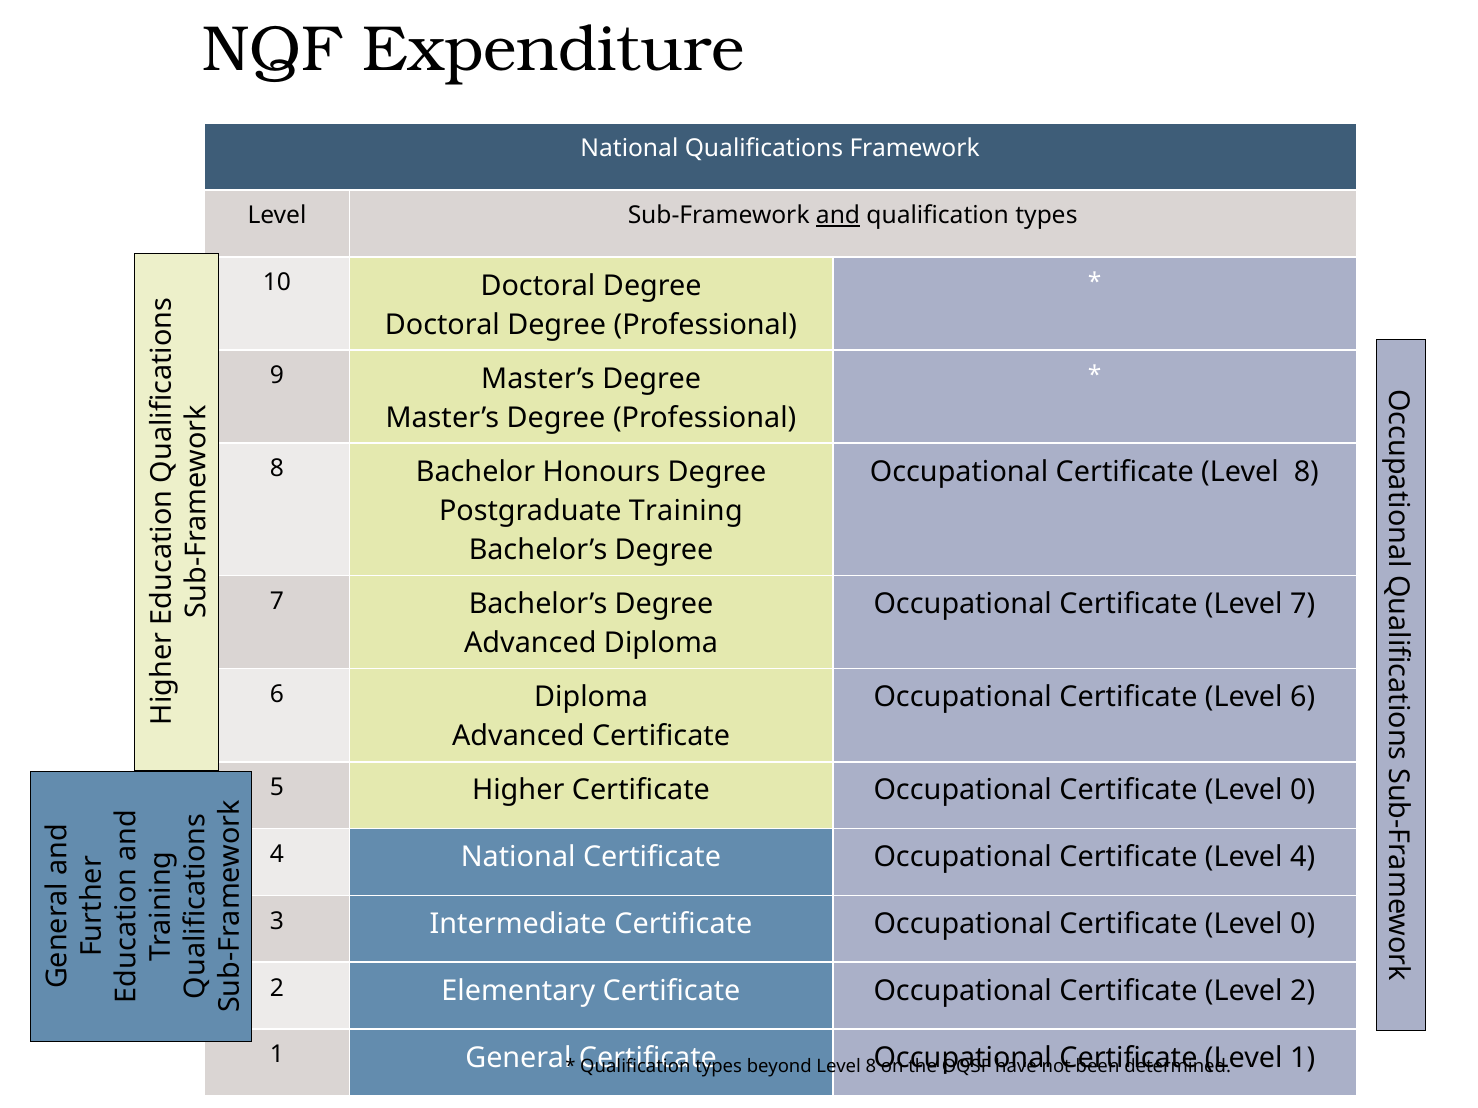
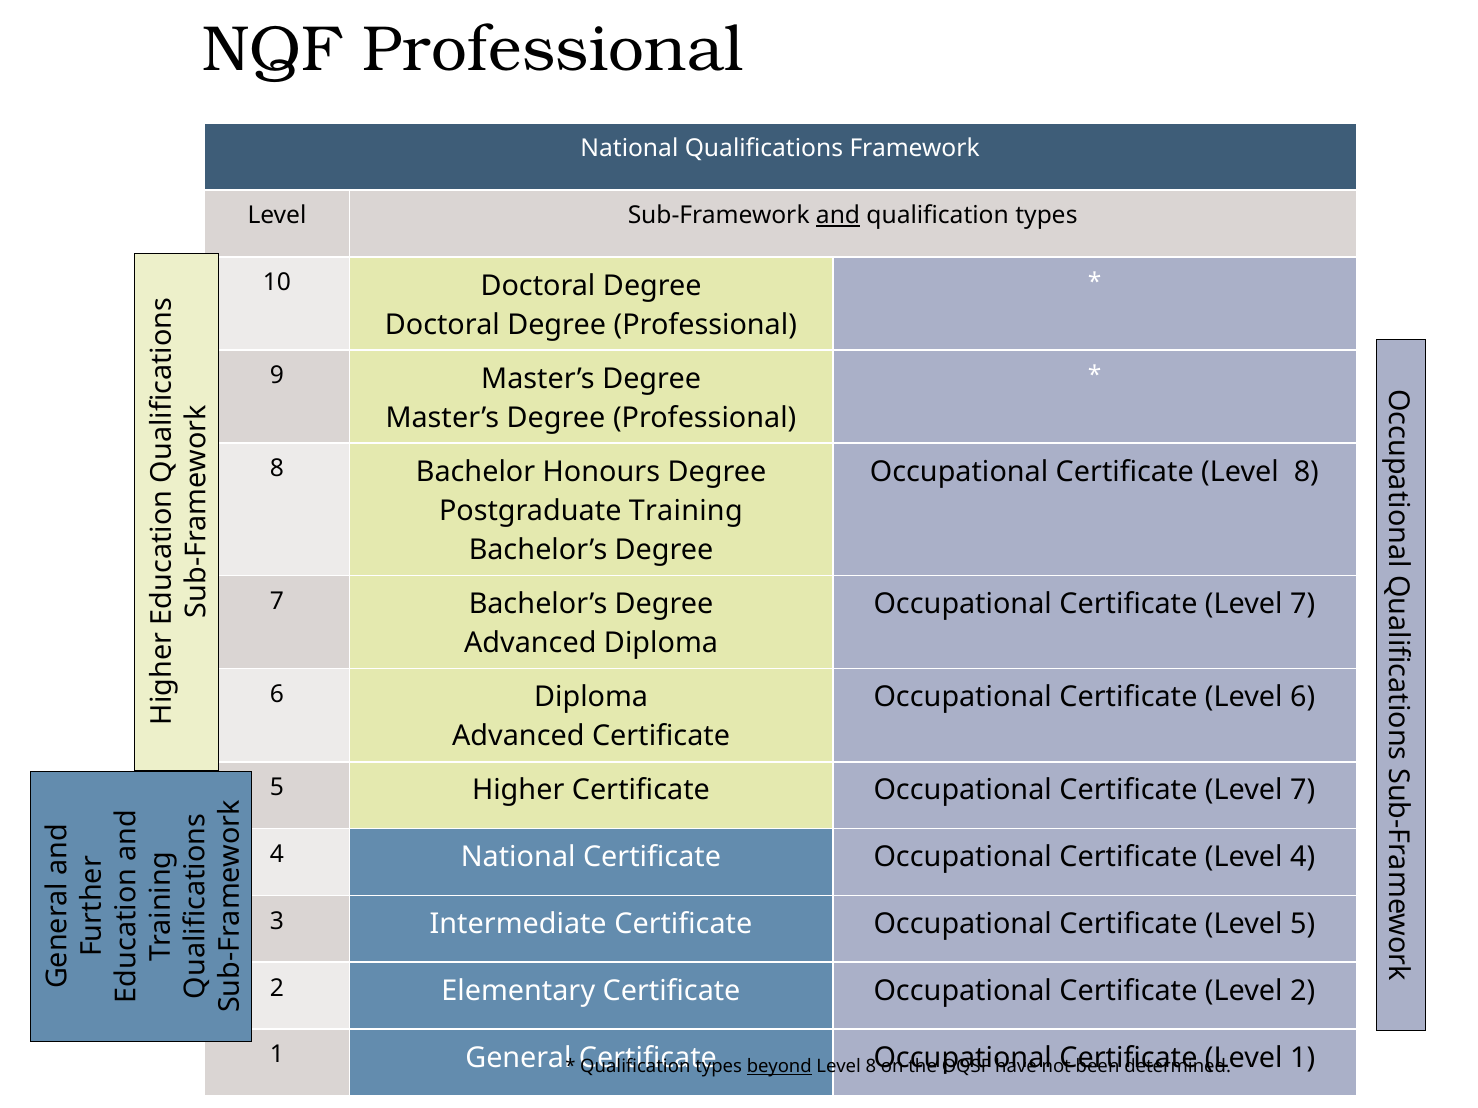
NQF Expenditure: Expenditure -> Professional
0 at (1303, 791): 0 -> 7
0 at (1303, 925): 0 -> 5
beyond underline: none -> present
